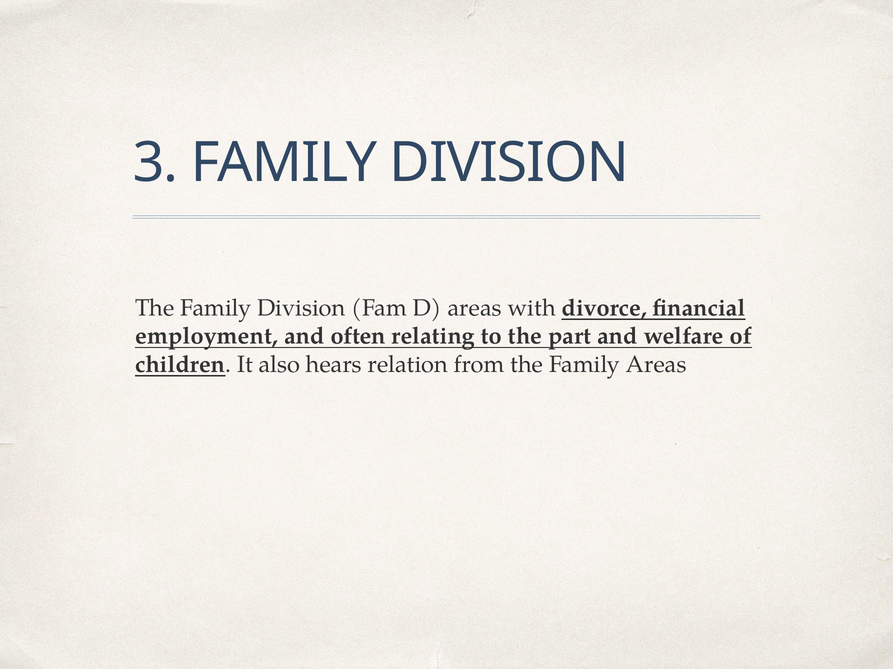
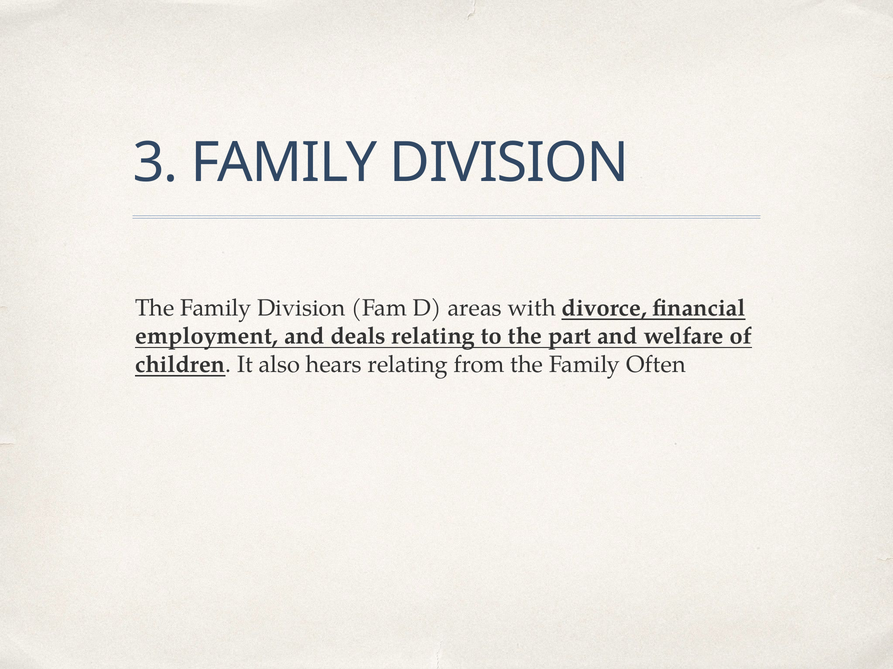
often: often -> deals
hears relation: relation -> relating
Family Areas: Areas -> Often
